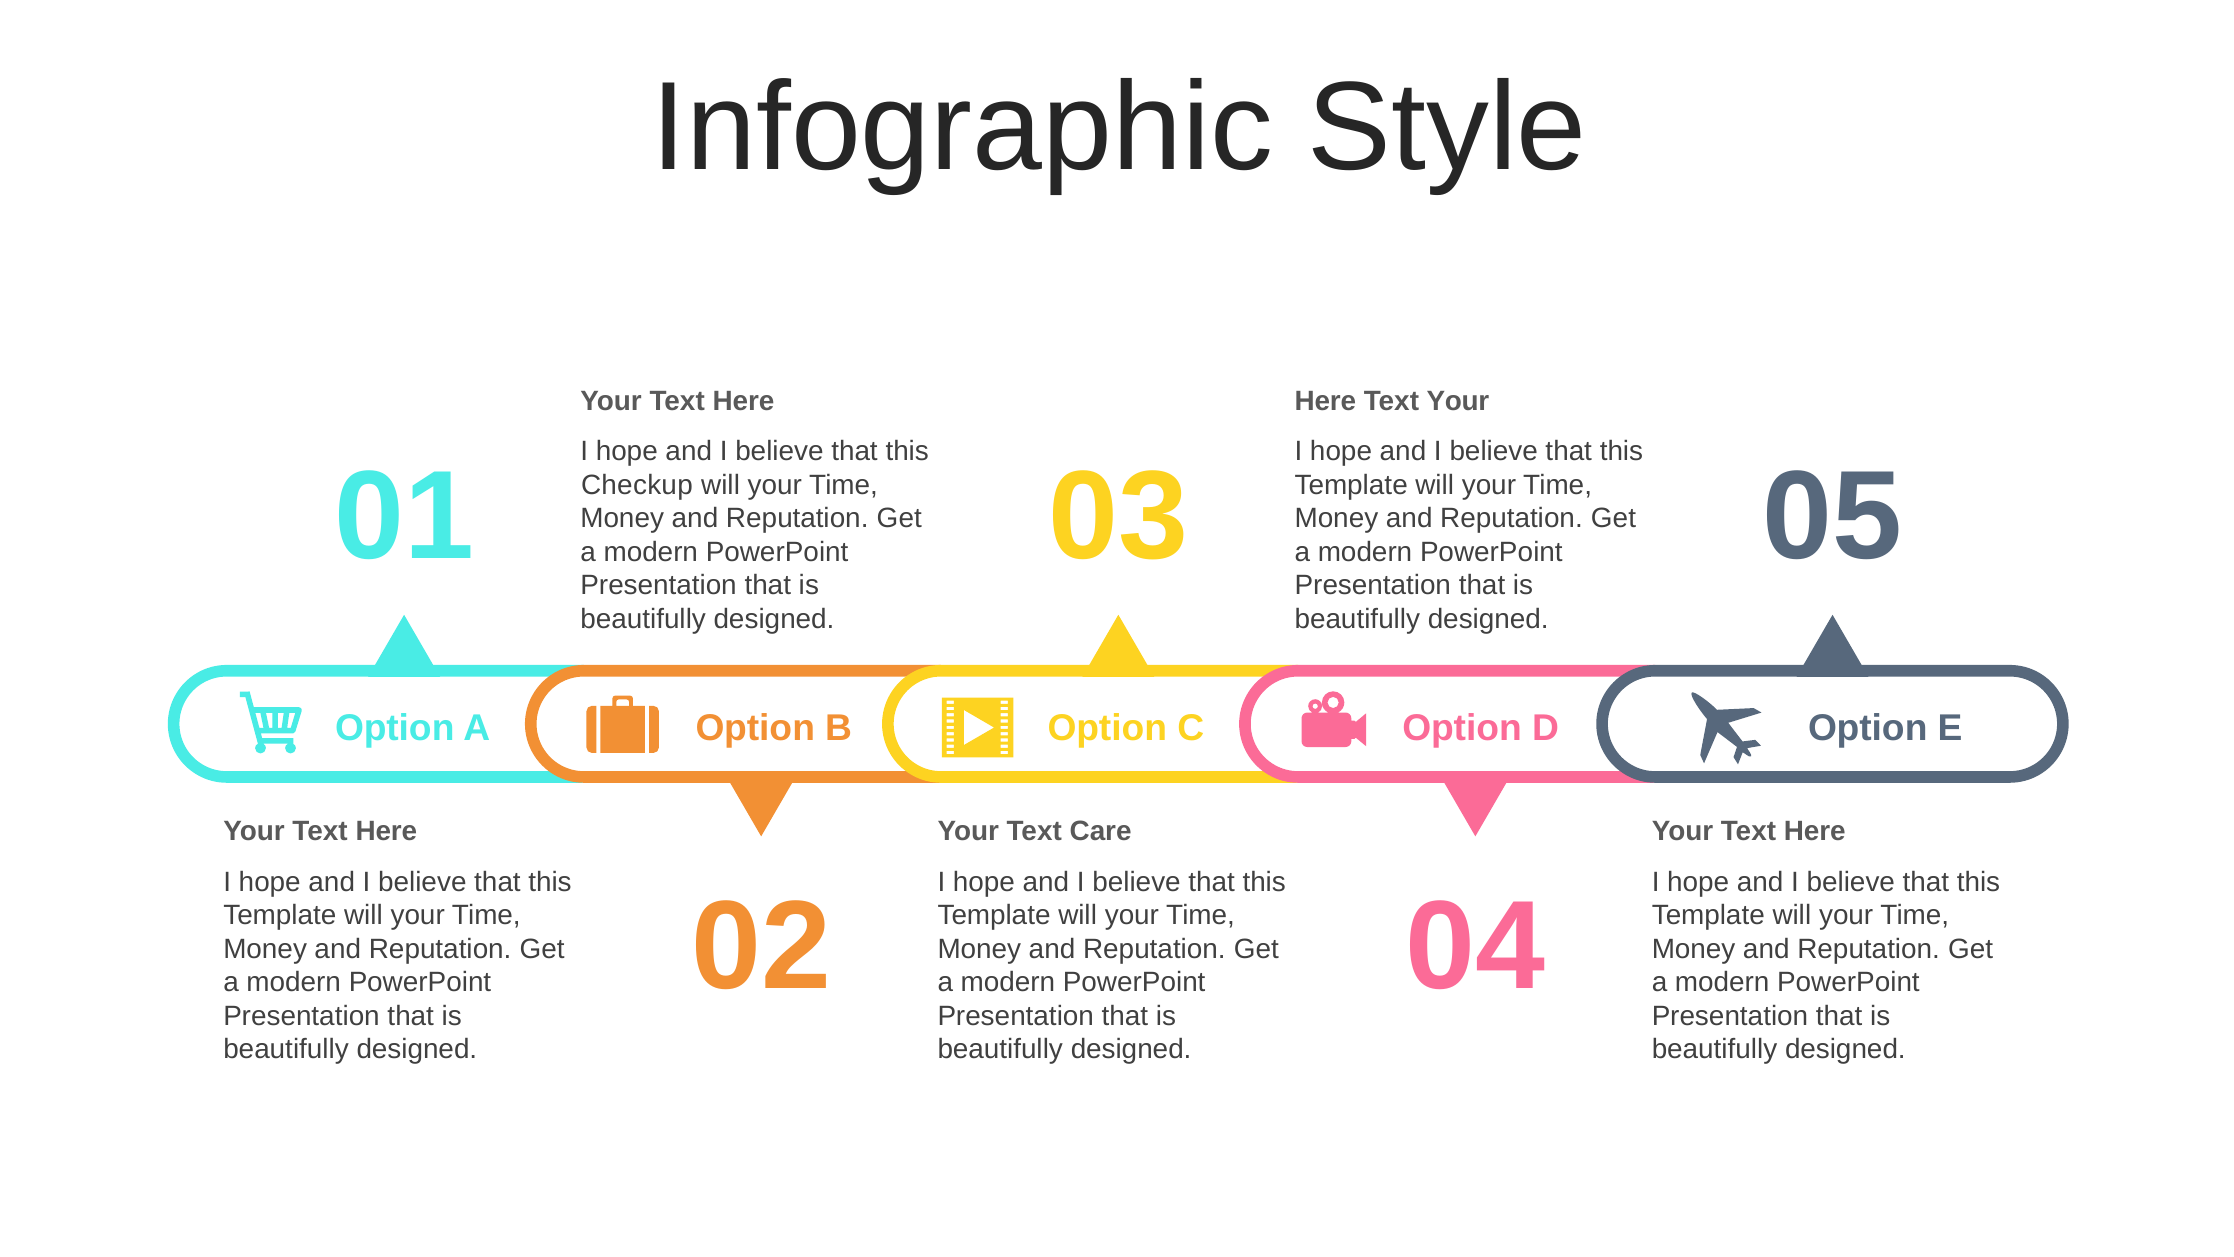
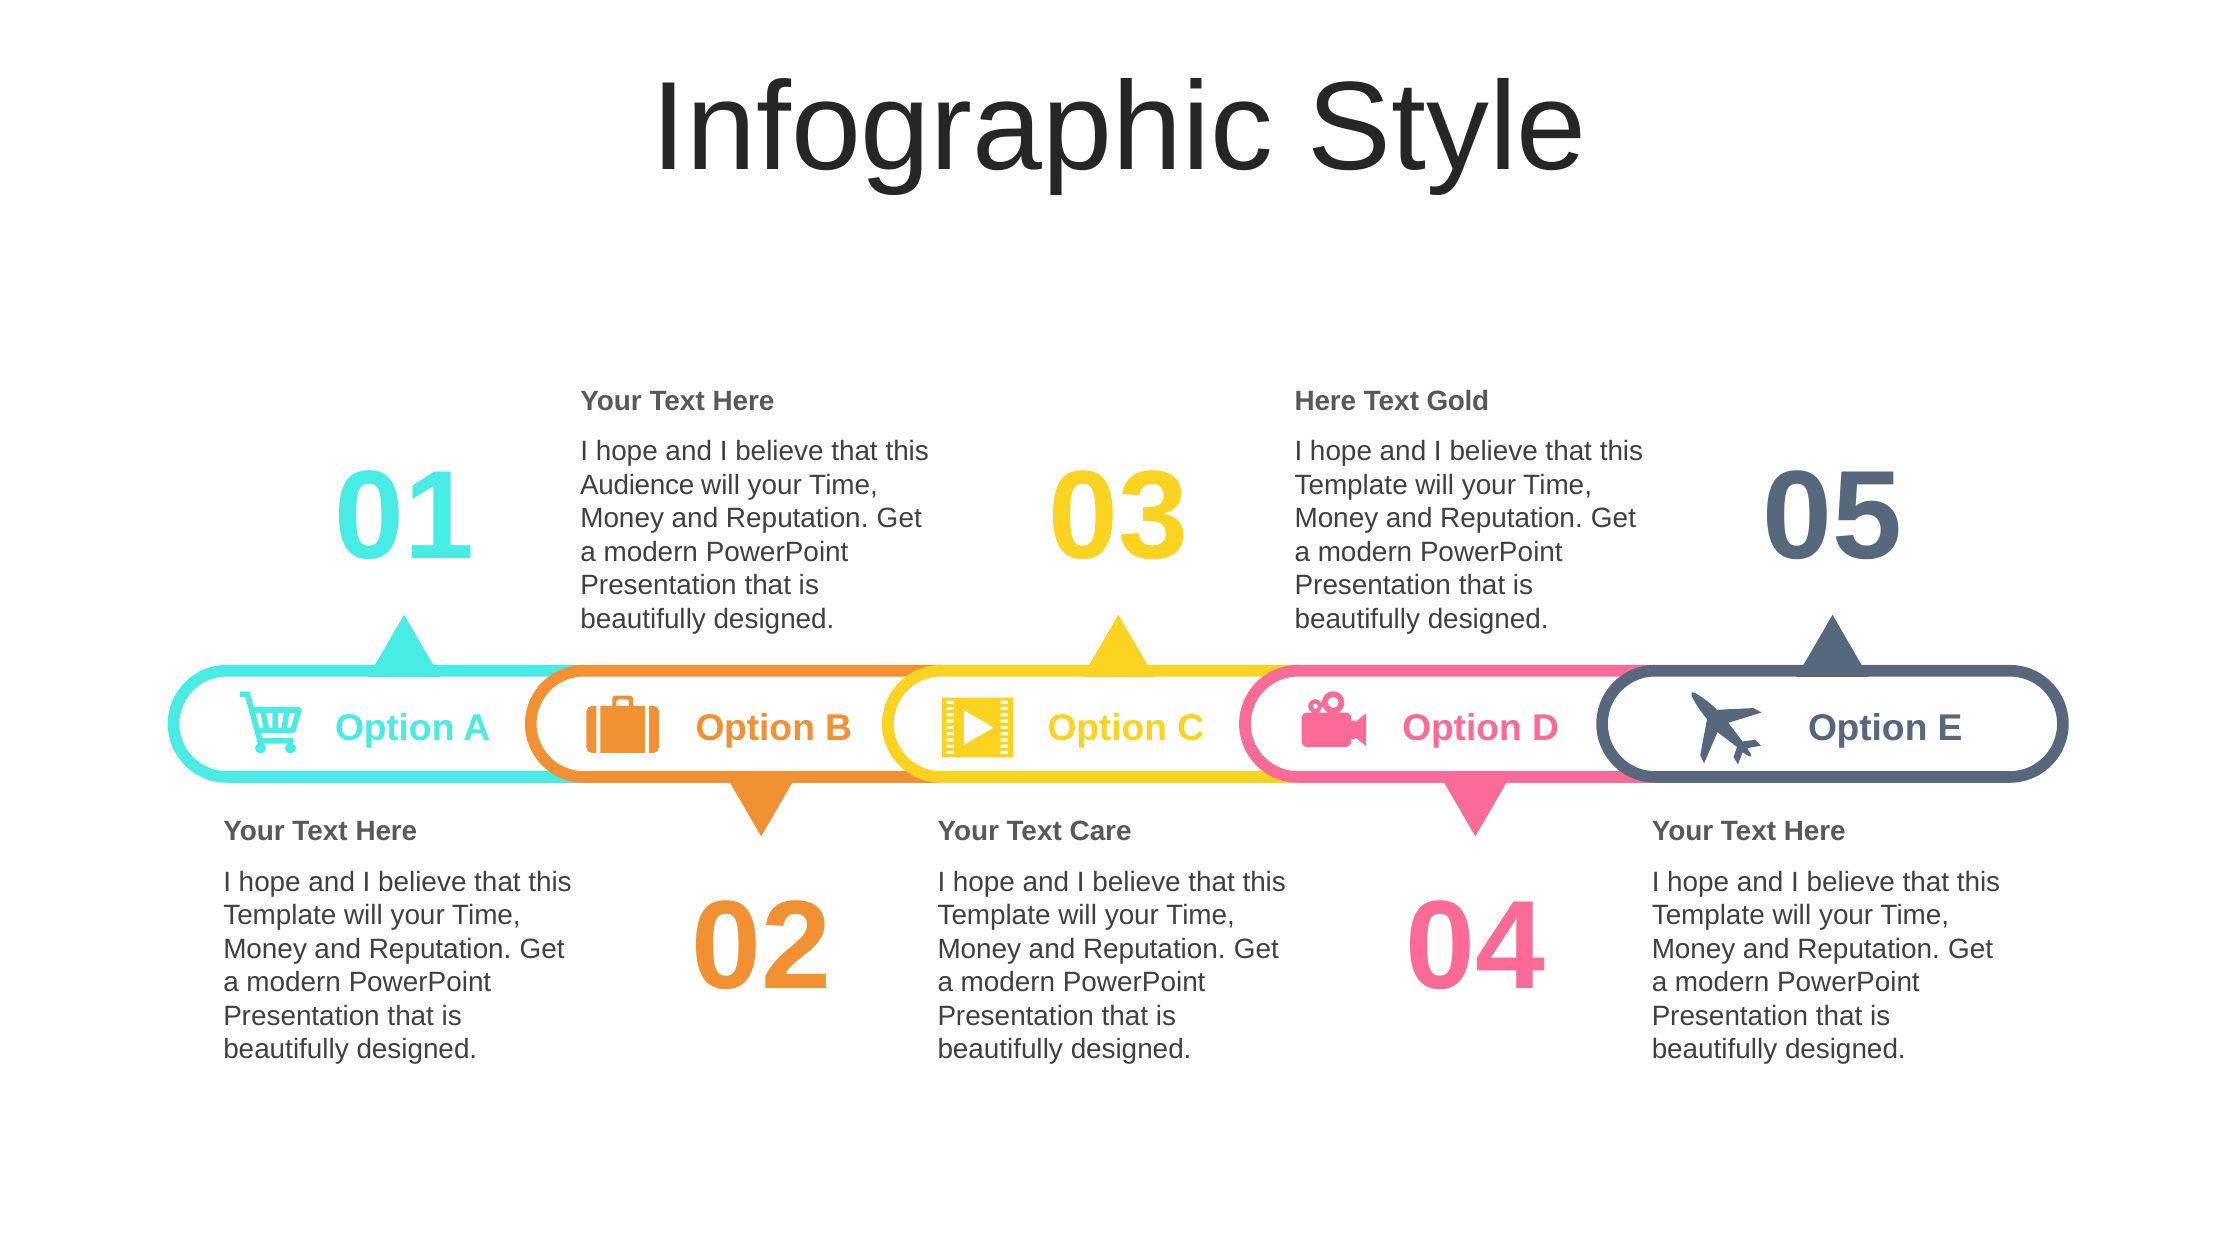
Text Your: Your -> Gold
Checkup: Checkup -> Audience
